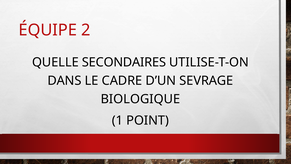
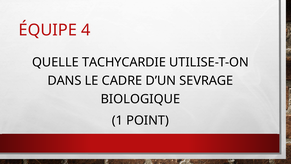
2: 2 -> 4
SECONDAIRES: SECONDAIRES -> TACHYCARDIE
